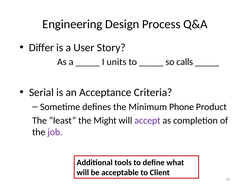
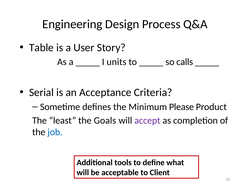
Differ: Differ -> Table
Phone: Phone -> Please
Might: Might -> Goals
job colour: purple -> blue
